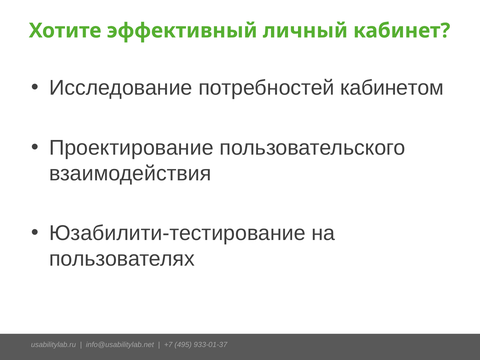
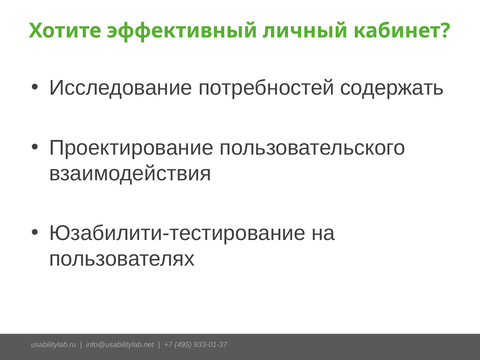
кабинетом: кабинетом -> содержать
